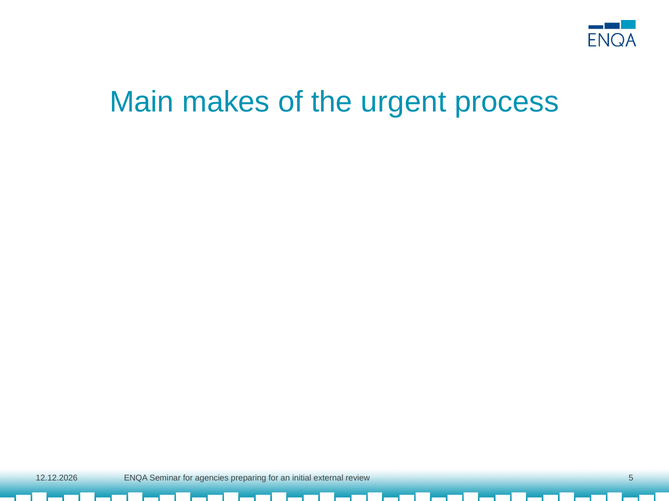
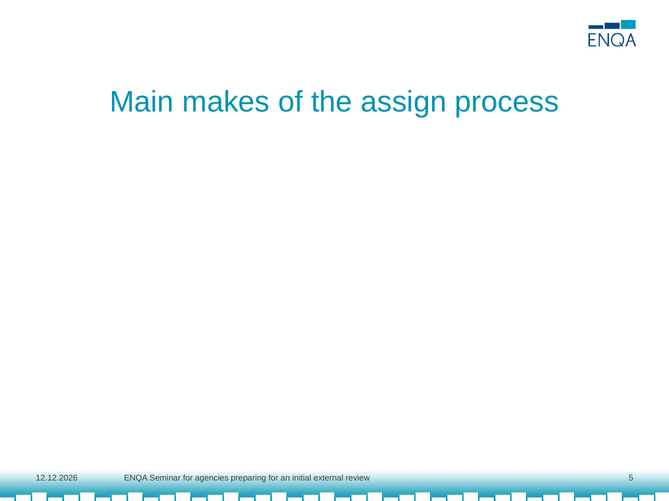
urgent: urgent -> assign
